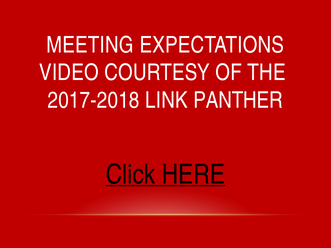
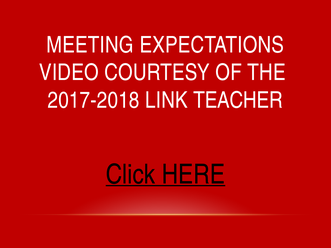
PANTHER: PANTHER -> TEACHER
